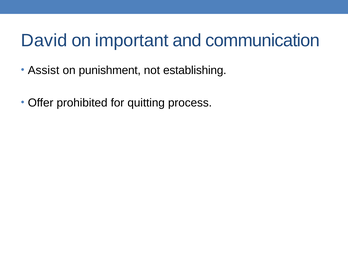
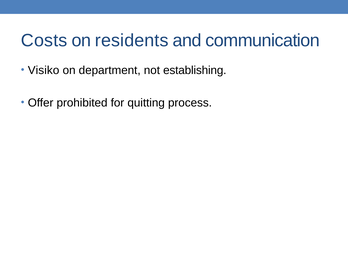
David: David -> Costs
important: important -> residents
Assist: Assist -> Visiko
punishment: punishment -> department
